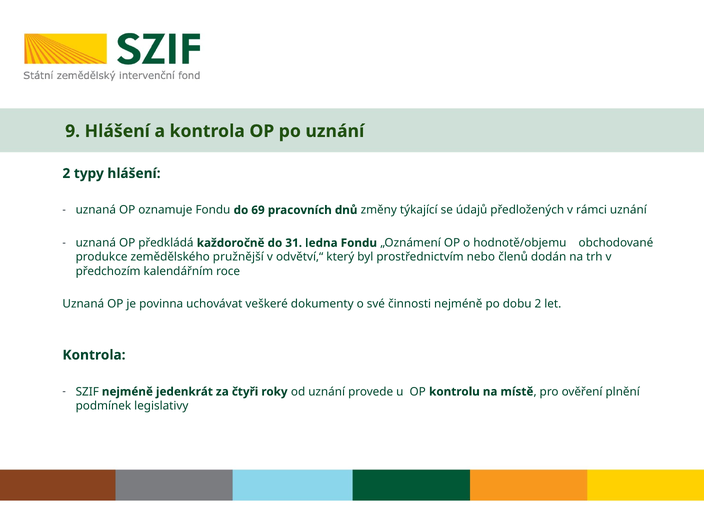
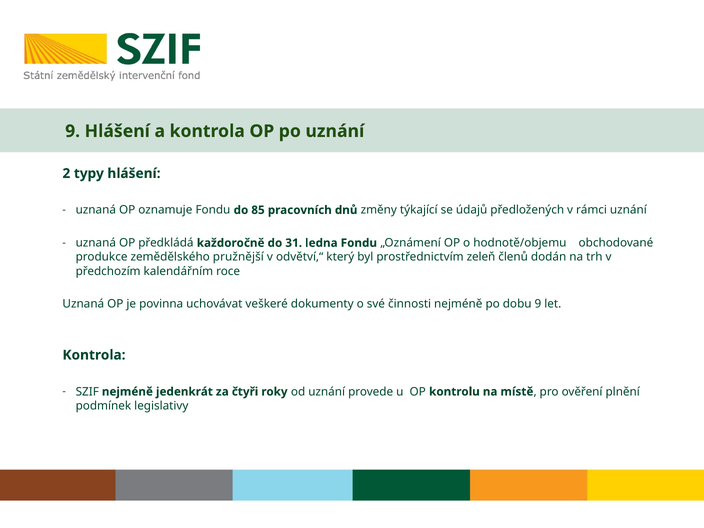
69: 69 -> 85
nebo: nebo -> zeleň
dobu 2: 2 -> 9
